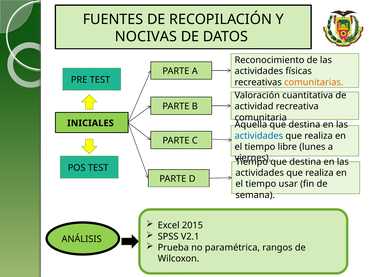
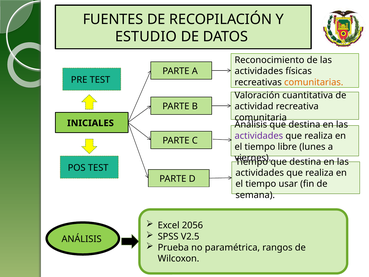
NOCIVAS: NOCIVAS -> ESTUDIO
Aquella at (251, 125): Aquella -> Análisis
actividades at (259, 136) colour: blue -> purple
2015: 2015 -> 2056
V2.1: V2.1 -> V2.5
